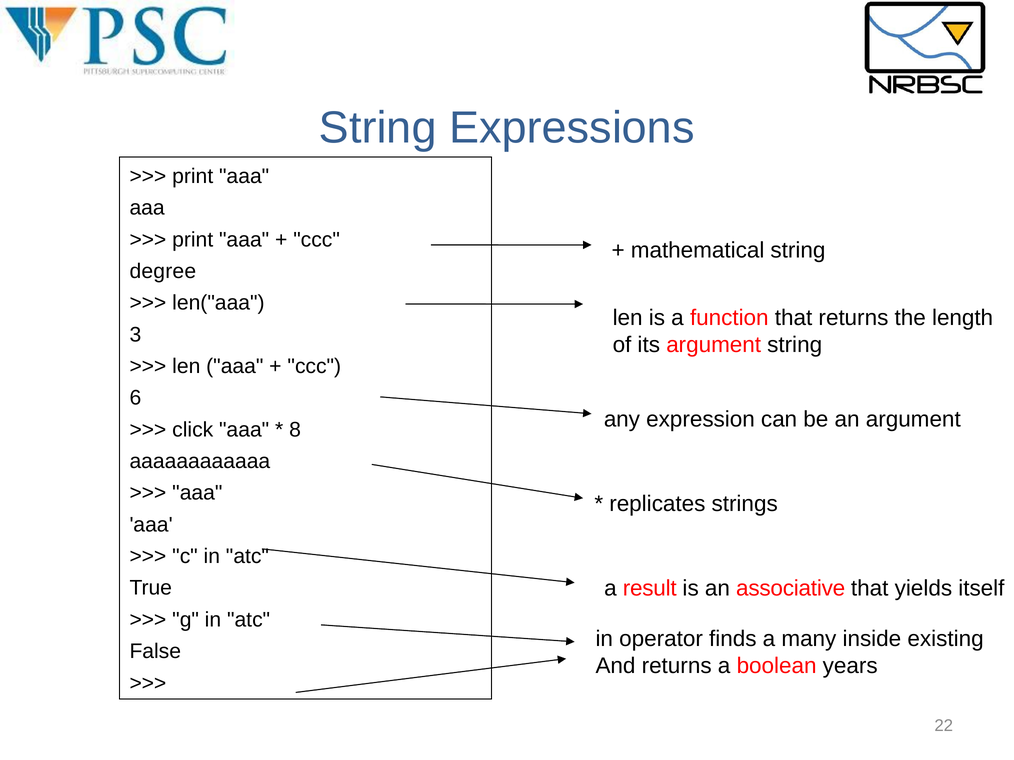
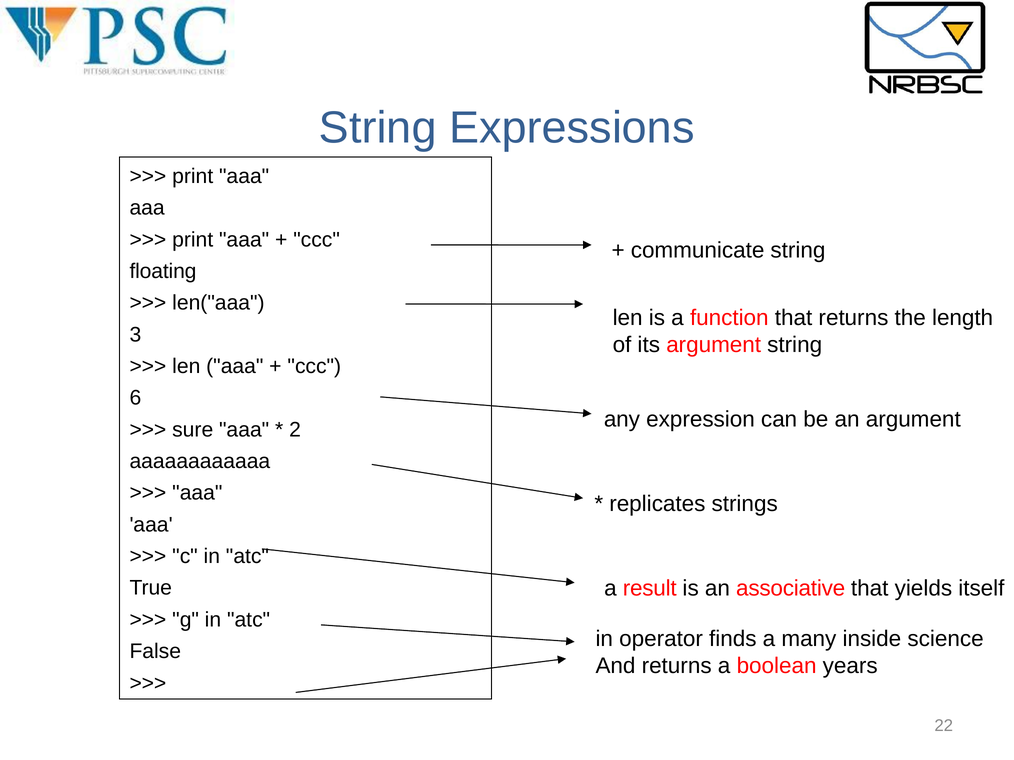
mathematical: mathematical -> communicate
degree: degree -> floating
click: click -> sure
8: 8 -> 2
existing: existing -> science
